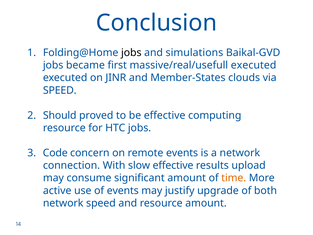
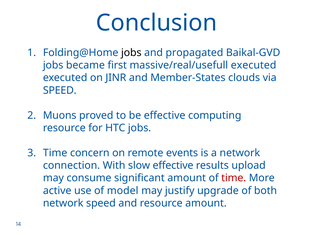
simulations: simulations -> propagated
Should: Should -> Muons
Code at (55, 153): Code -> Time
time at (234, 178) colour: orange -> red
of events: events -> model
